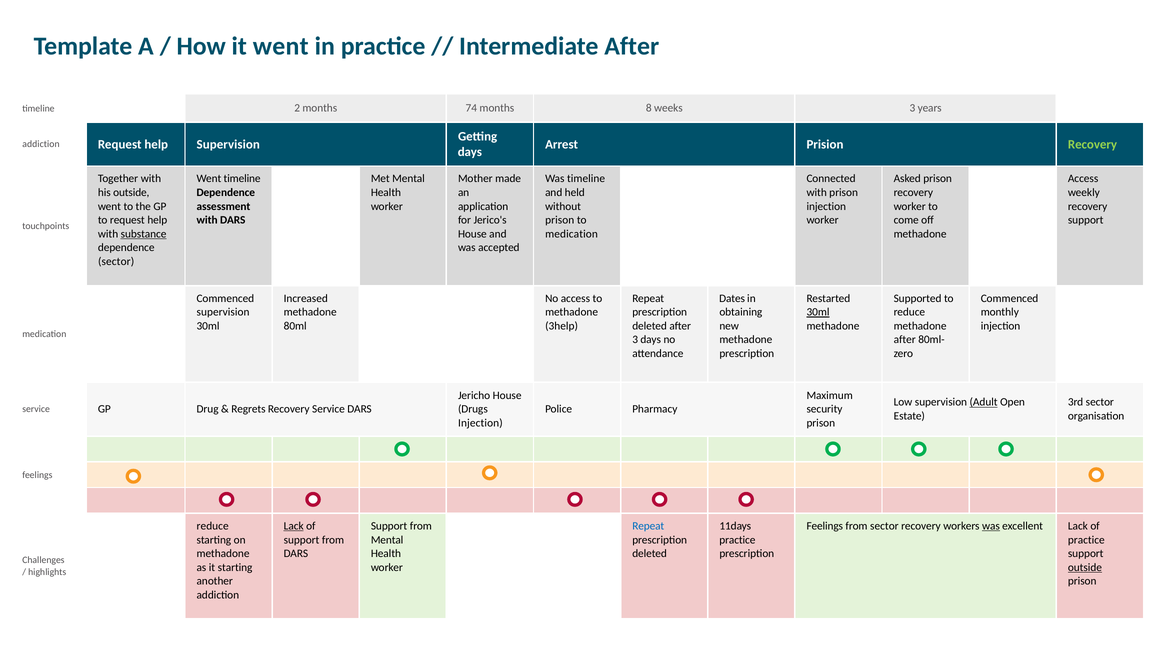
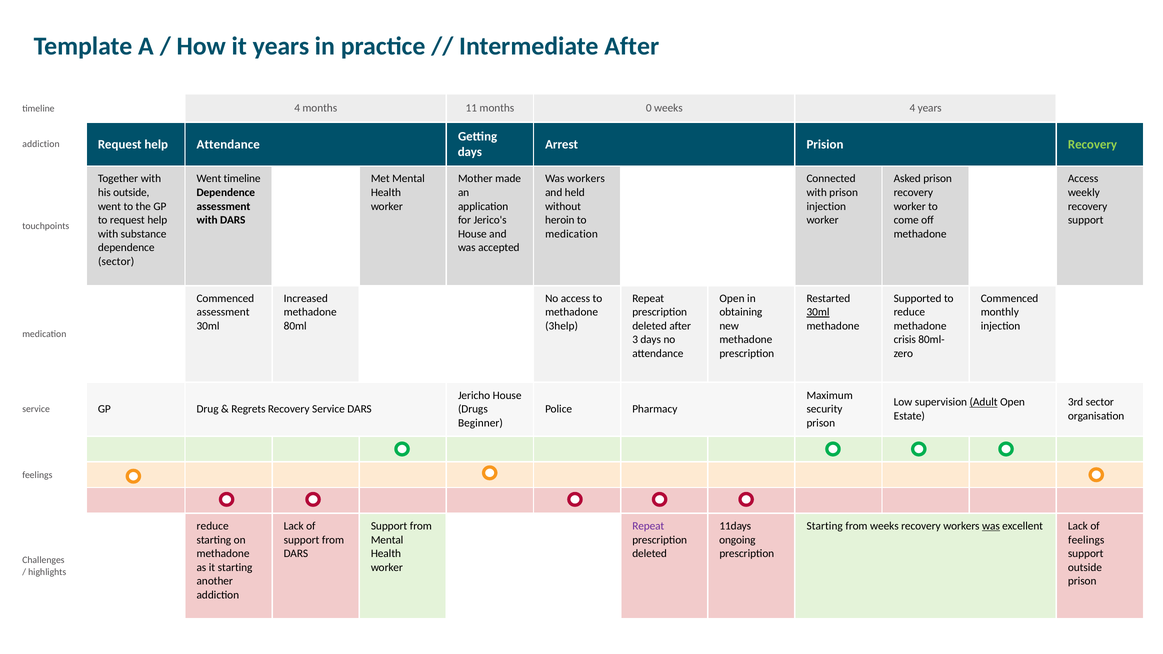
it went: went -> years
timeline 2: 2 -> 4
74: 74 -> 11
8: 8 -> 0
weeks 3: 3 -> 4
help Supervision: Supervision -> Attendance
Was timeline: timeline -> workers
prison at (560, 220): prison -> heroin
substance underline: present -> none
Dates at (732, 298): Dates -> Open
supervision at (223, 312): supervision -> assessment
after at (905, 340): after -> crisis
Injection at (480, 423): Injection -> Beginner
Lack at (294, 526) underline: present -> none
Repeat at (648, 526) colour: blue -> purple
Feelings at (825, 526): Feelings -> Starting
from sector: sector -> weeks
practice at (737, 540): practice -> ongoing
practice at (1086, 540): practice -> feelings
outside at (1085, 568) underline: present -> none
